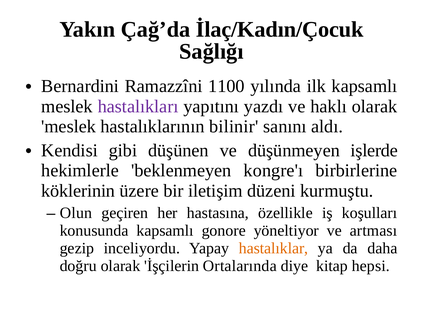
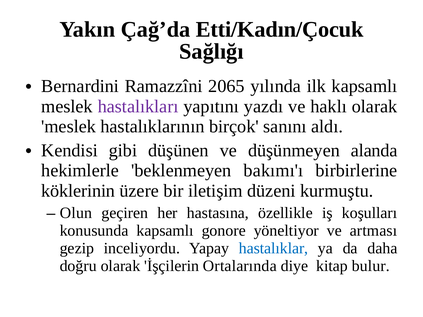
İlaç/Kadın/Çocuk: İlaç/Kadın/Çocuk -> Etti/Kadın/Çocuk
1100: 1100 -> 2065
bilinir: bilinir -> birçok
işlerde: işlerde -> alanda
kongre'ı: kongre'ı -> bakımı'ı
hastalıklar colour: orange -> blue
hepsi: hepsi -> bulur
